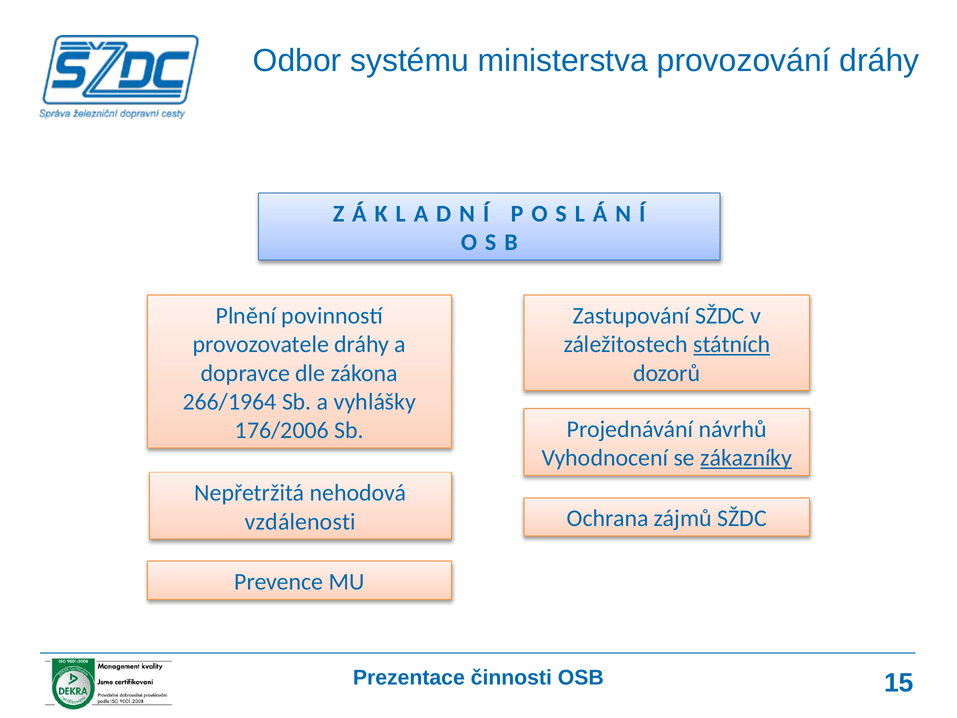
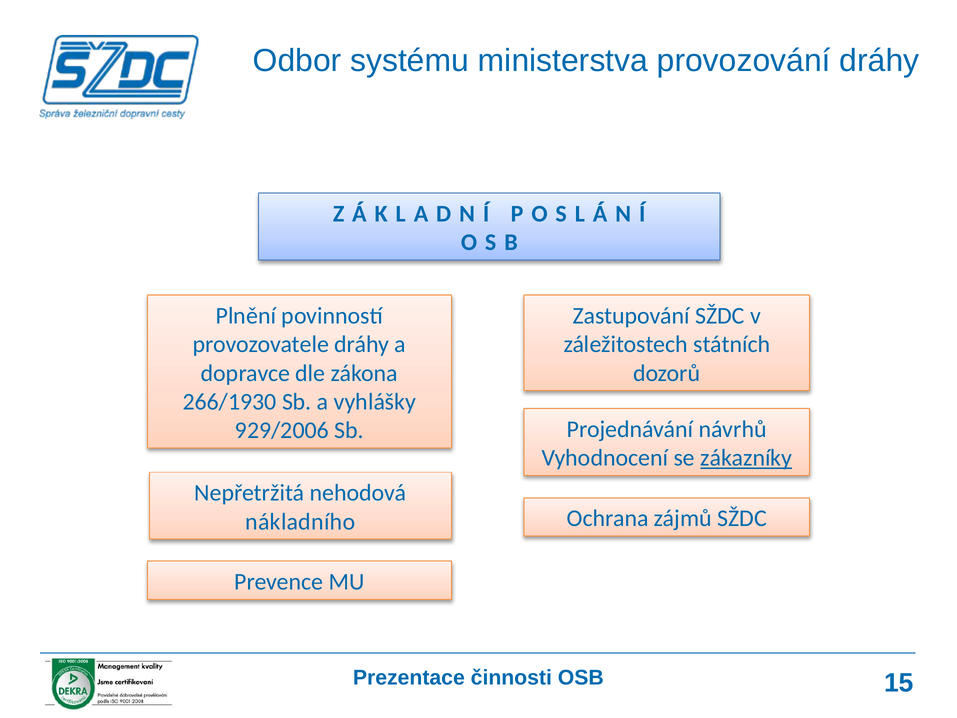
státních underline: present -> none
266/1964: 266/1964 -> 266/1930
176/2006: 176/2006 -> 929/2006
vzdálenosti: vzdálenosti -> nákladního
